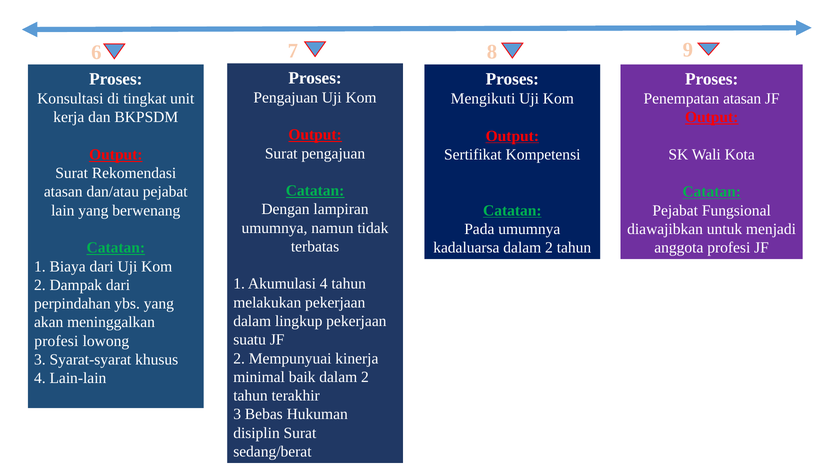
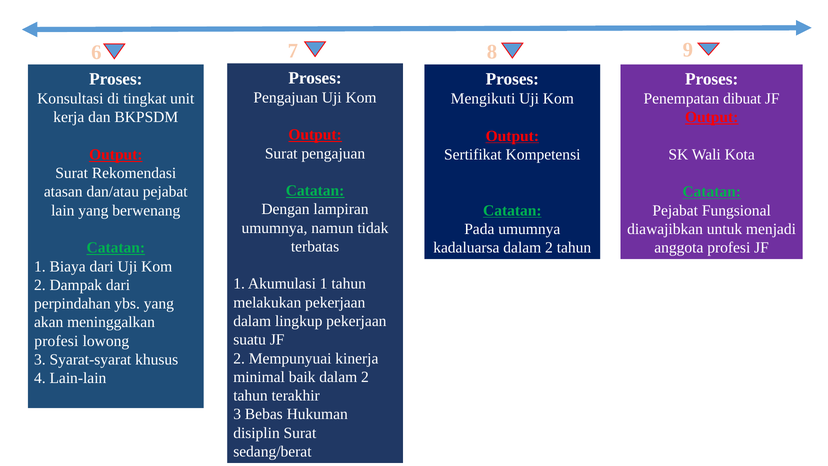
Penempatan atasan: atasan -> dibuat
Akumulasi 4: 4 -> 1
